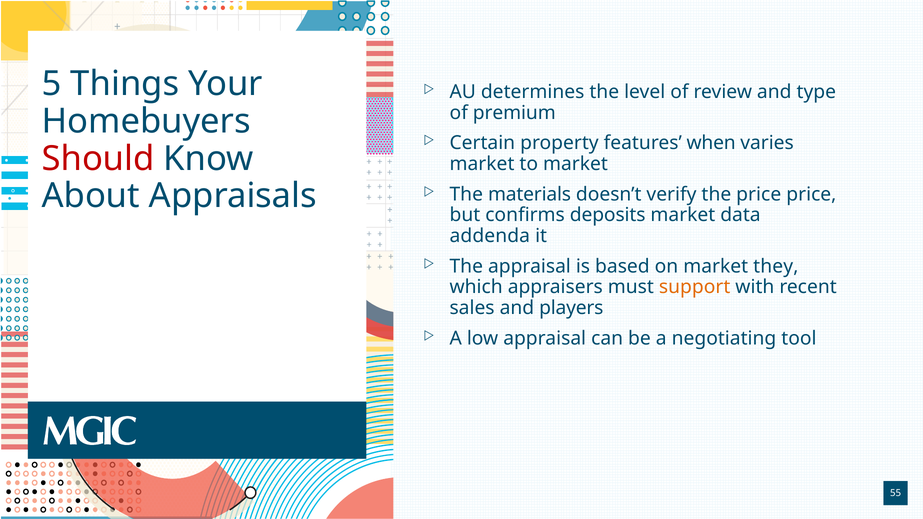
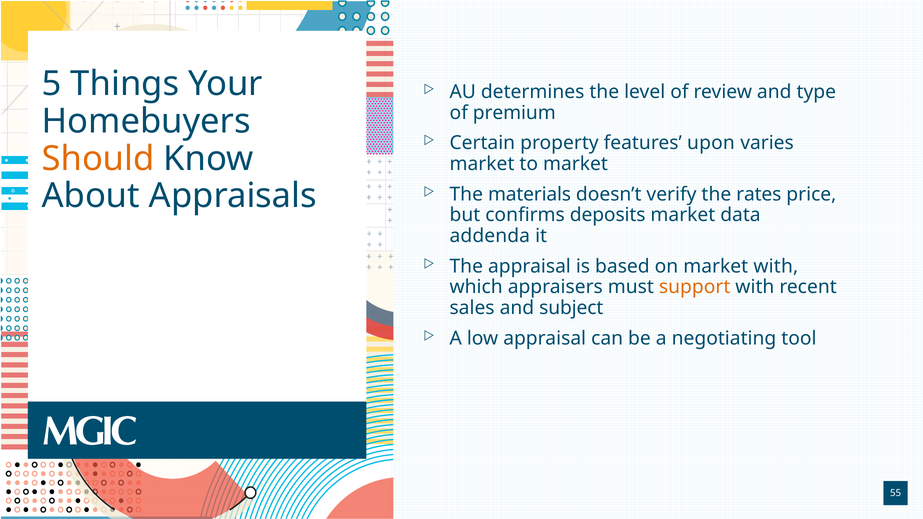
when: when -> upon
Should colour: red -> orange
the price: price -> rates
market they: they -> with
players: players -> subject
